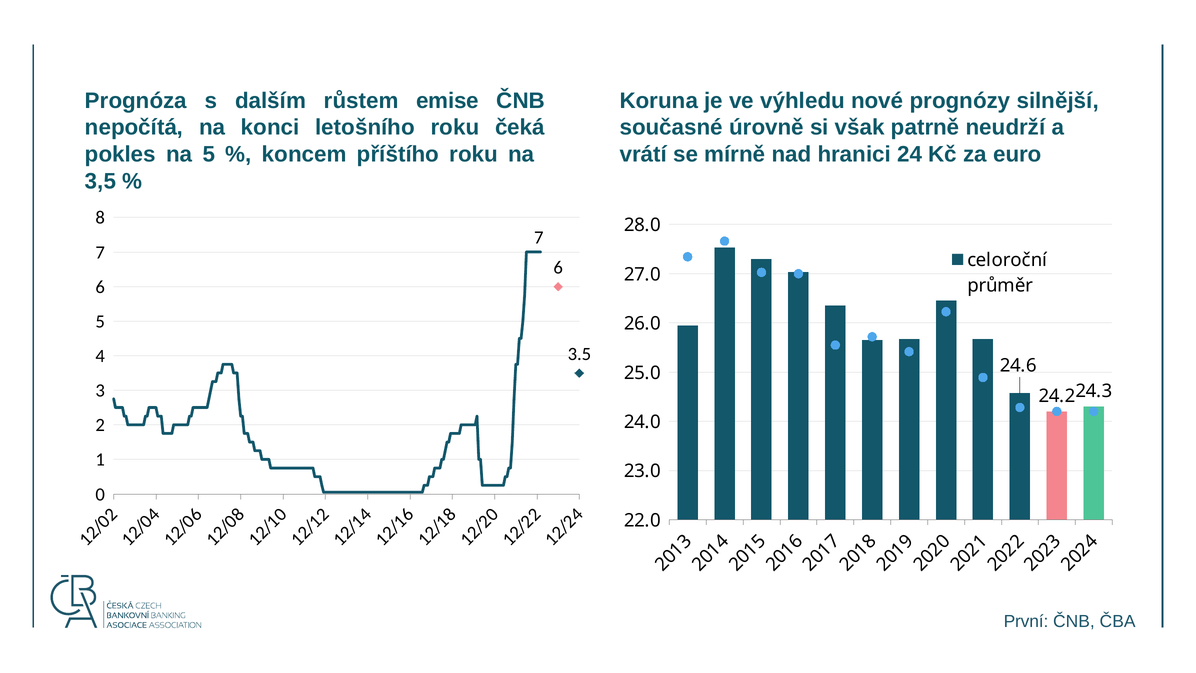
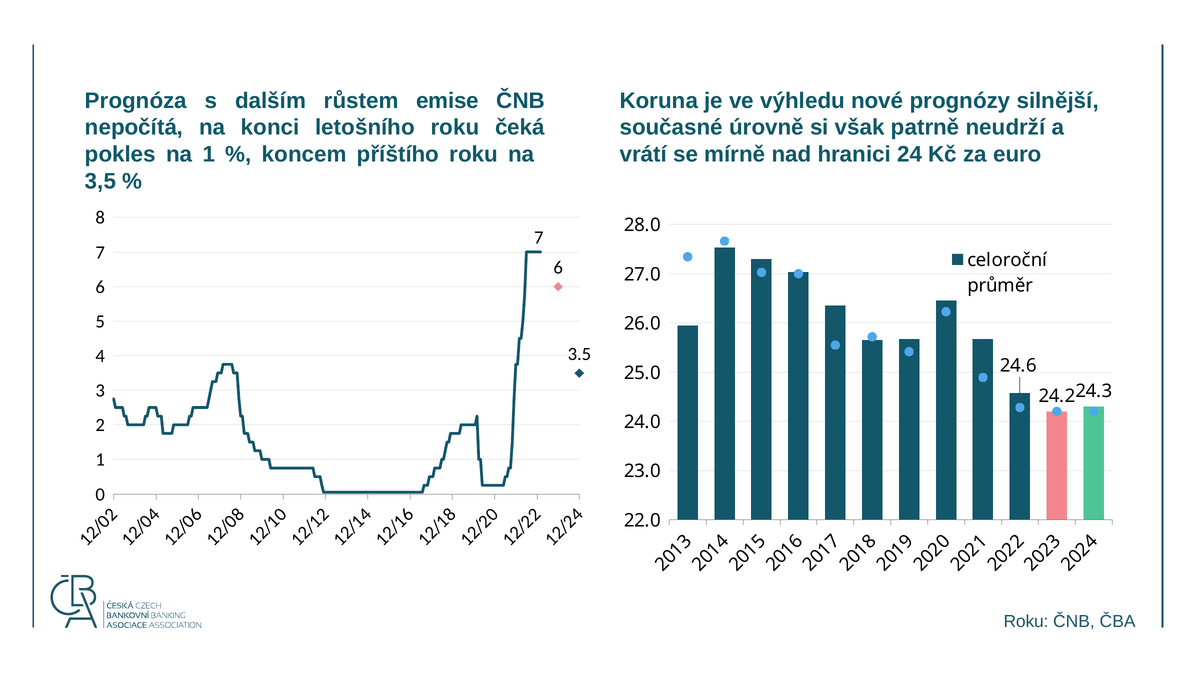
na 5: 5 -> 1
První at (1026, 621): První -> Roku
